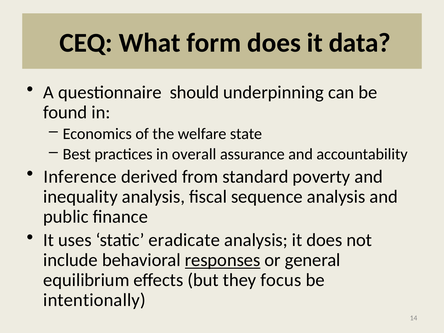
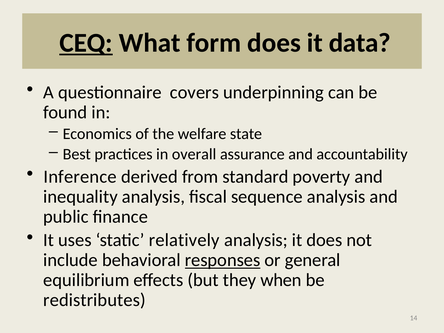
CEQ underline: none -> present
should: should -> covers
eradicate: eradicate -> relatively
focus: focus -> when
intentionally: intentionally -> redistributes
